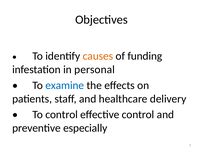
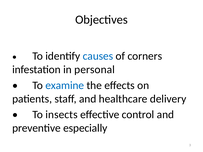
causes colour: orange -> blue
funding: funding -> corners
To control: control -> insects
